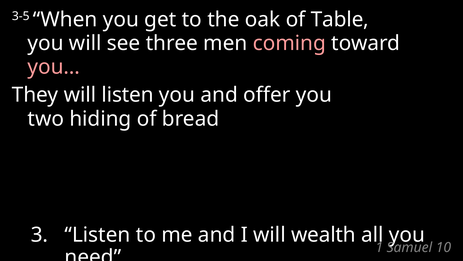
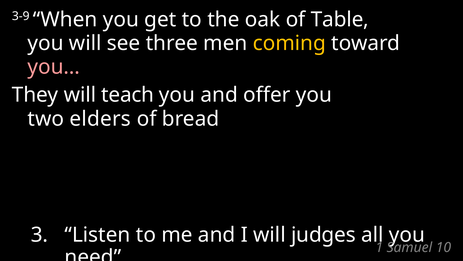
3-5: 3-5 -> 3-9
coming colour: pink -> yellow
will listen: listen -> teach
hiding: hiding -> elders
wealth: wealth -> judges
